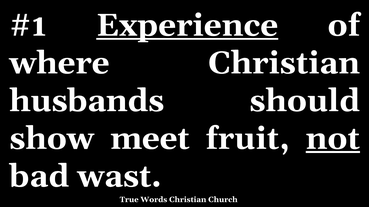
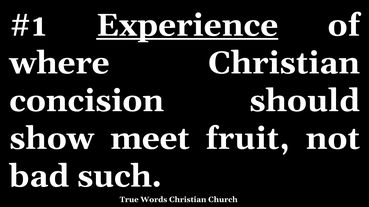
husbands: husbands -> concision
not underline: present -> none
wast: wast -> such
